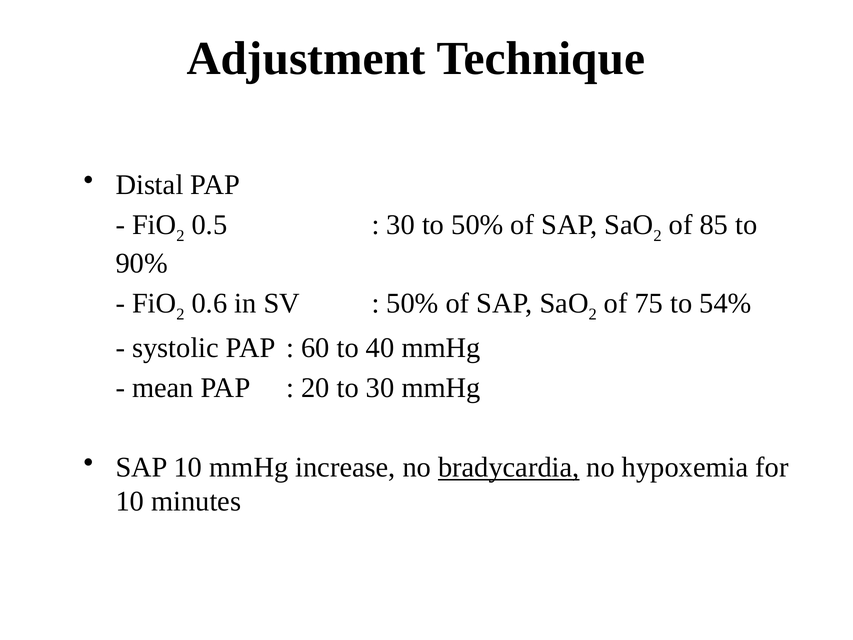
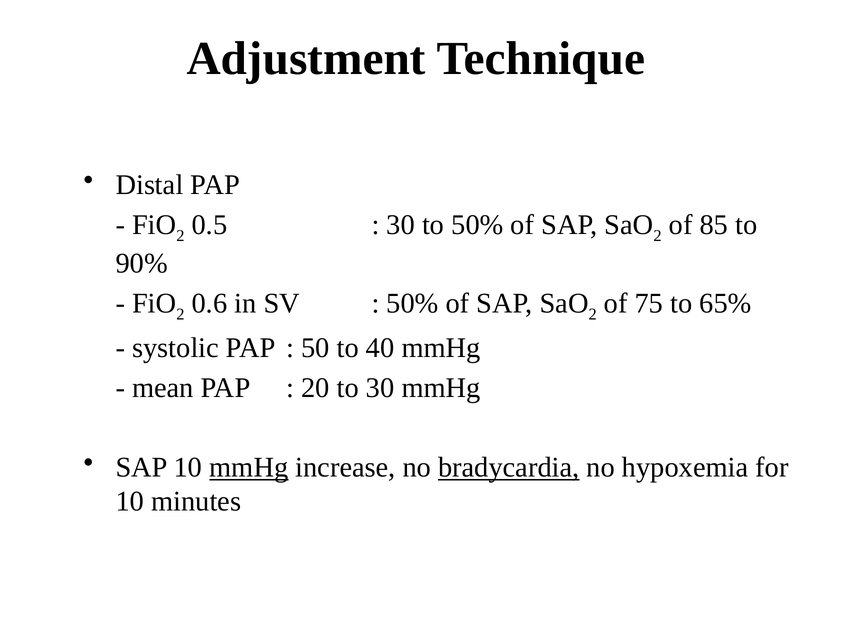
54%: 54% -> 65%
60: 60 -> 50
mmHg at (249, 467) underline: none -> present
